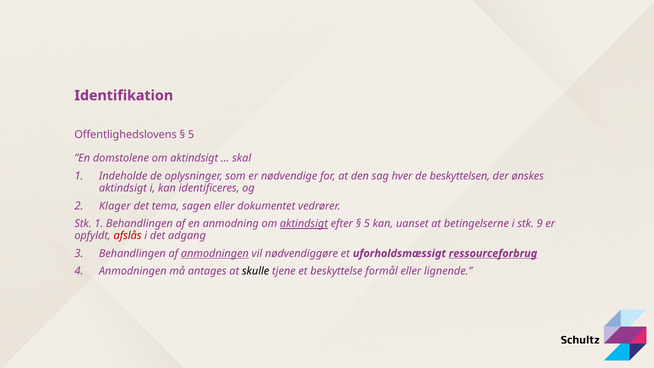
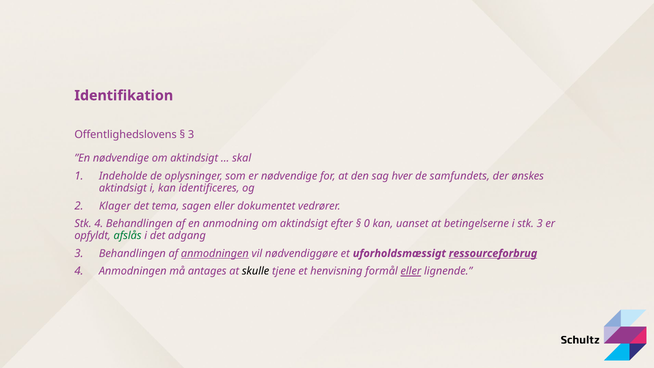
5 at (191, 135): 5 -> 3
”En domstolene: domstolene -> nødvendige
beskyttelsen: beskyttelsen -> samfundets
Stk 1: 1 -> 4
aktindsigt at (304, 224) underline: present -> none
5 at (367, 224): 5 -> 0
stk 9: 9 -> 3
afslås colour: red -> green
beskyttelse: beskyttelse -> henvisning
eller at (411, 271) underline: none -> present
